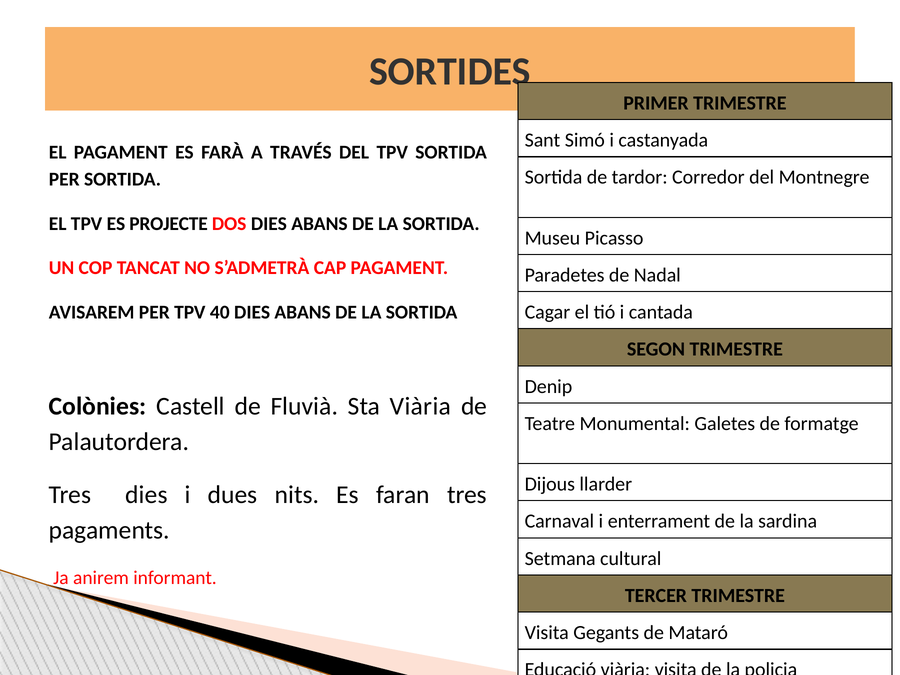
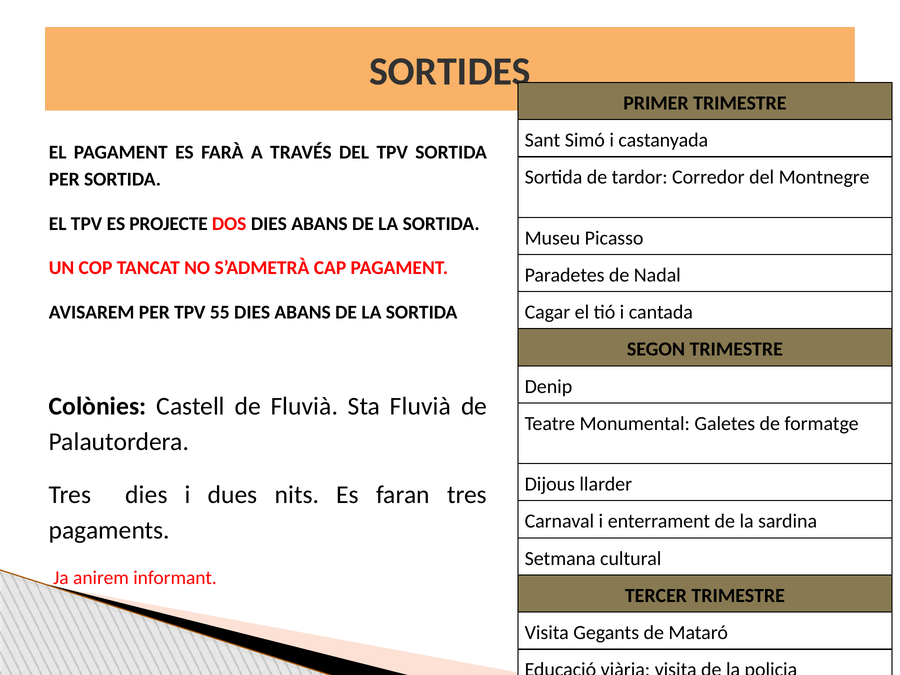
40: 40 -> 55
Sta Viària: Viària -> Fluvià
